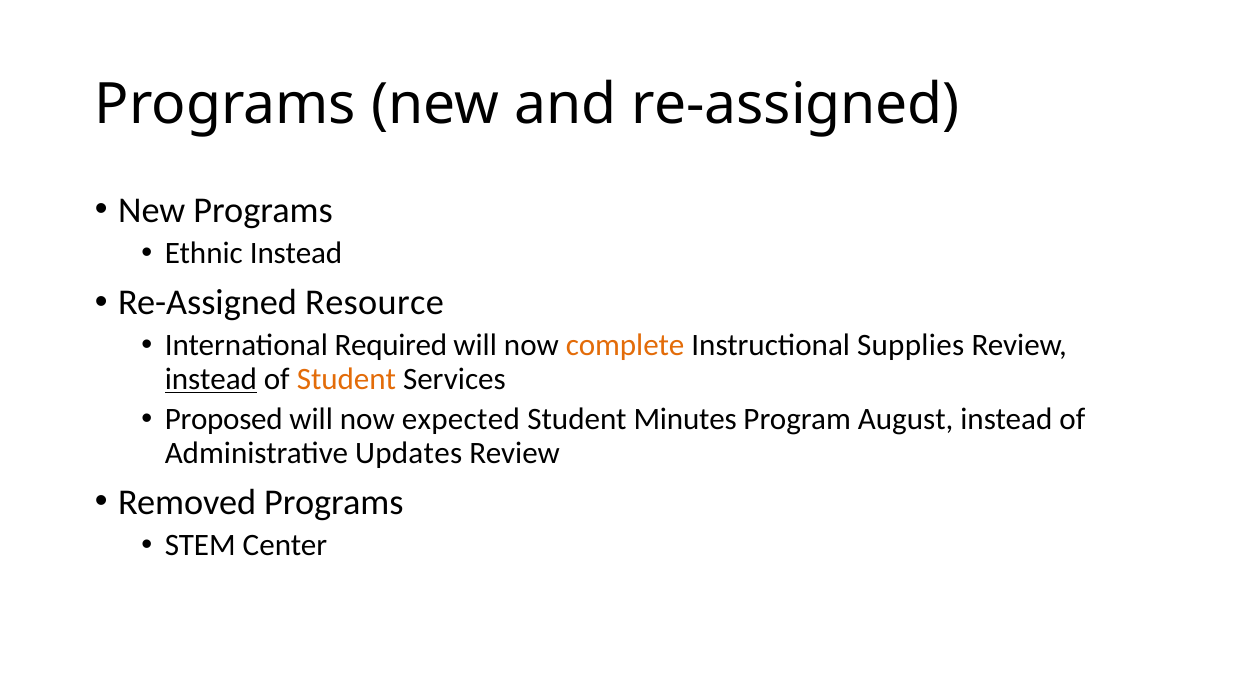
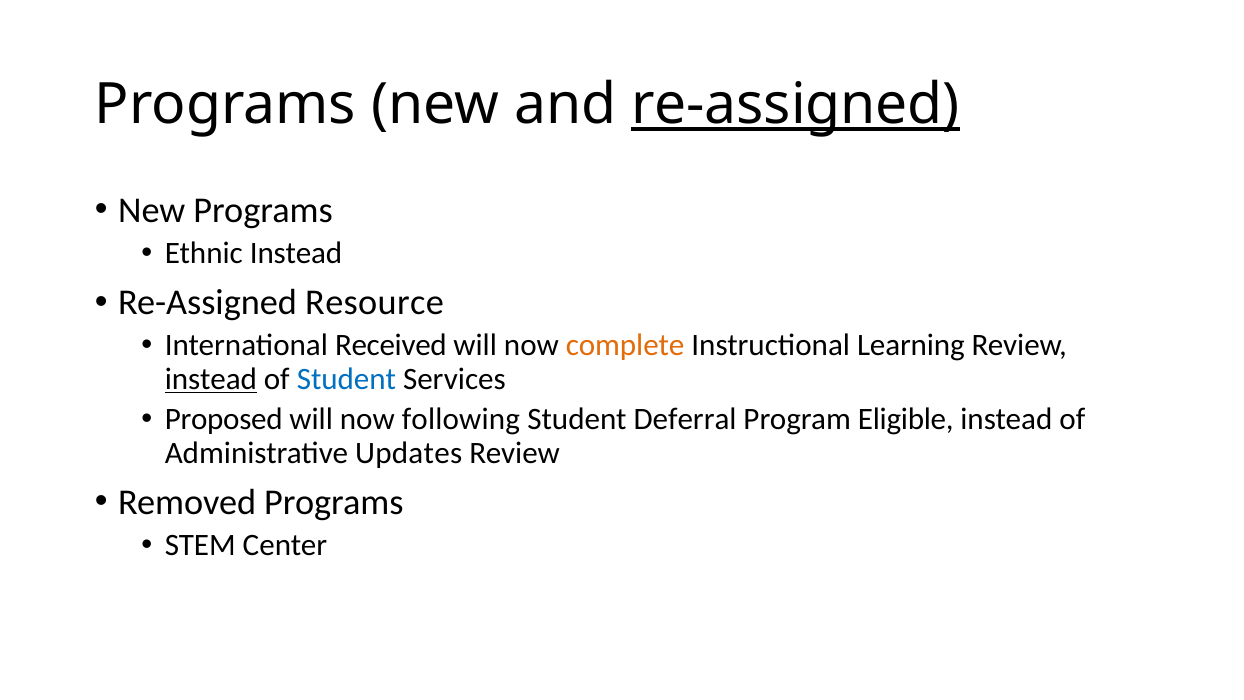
re-assigned at (796, 104) underline: none -> present
Required: Required -> Received
Supplies: Supplies -> Learning
Student at (346, 379) colour: orange -> blue
expected: expected -> following
Minutes: Minutes -> Deferral
August: August -> Eligible
